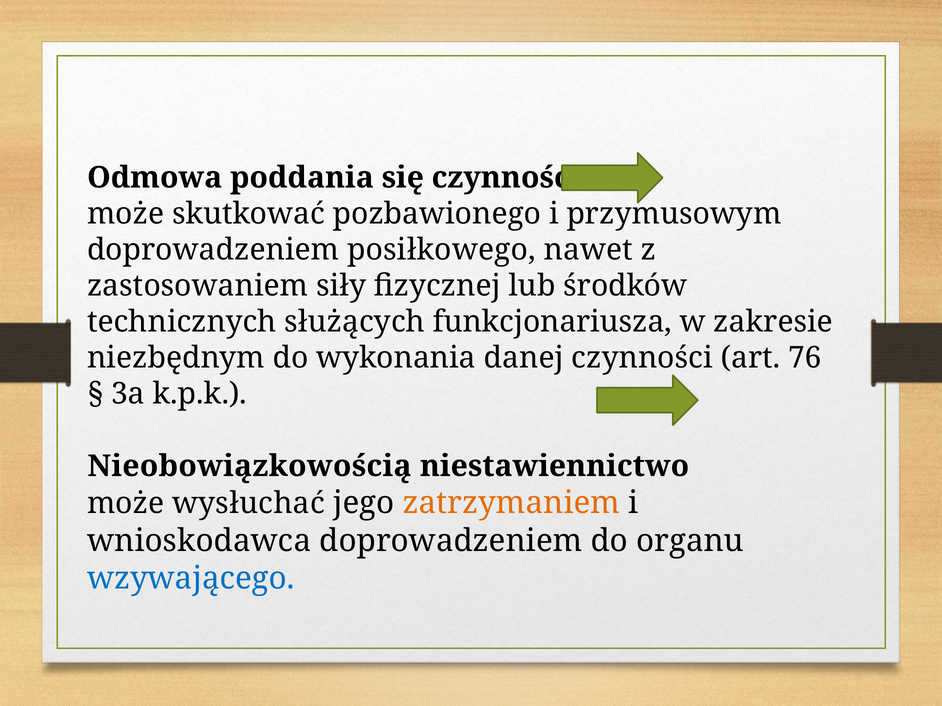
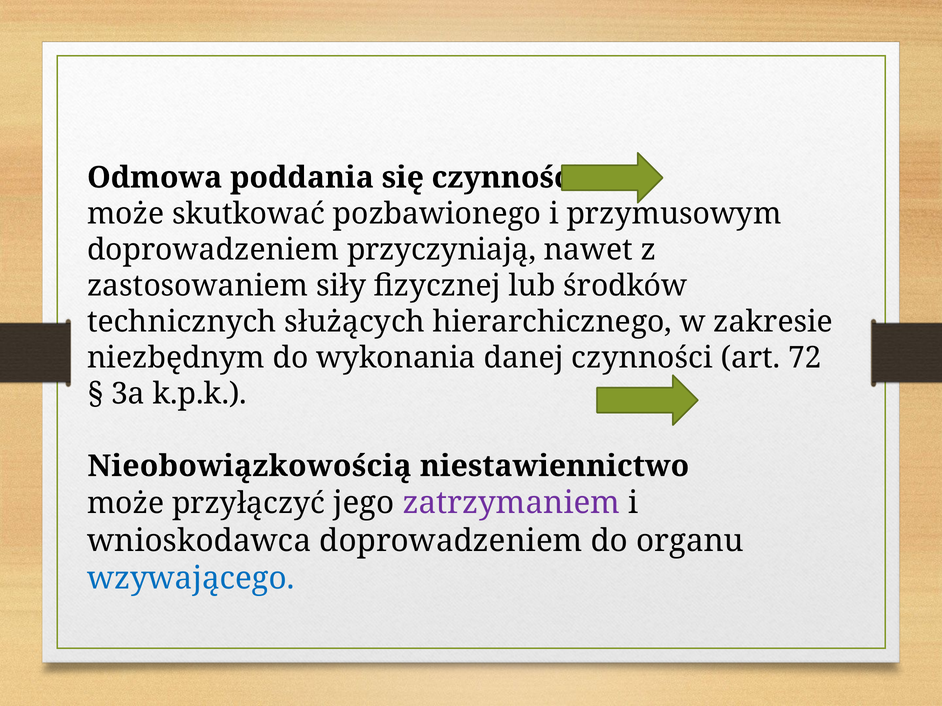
posiłkowego: posiłkowego -> przyczyniają
funkcjonariusza: funkcjonariusza -> hierarchicznego
76: 76 -> 72
wysłuchać: wysłuchać -> przyłączyć
zatrzymaniem colour: orange -> purple
